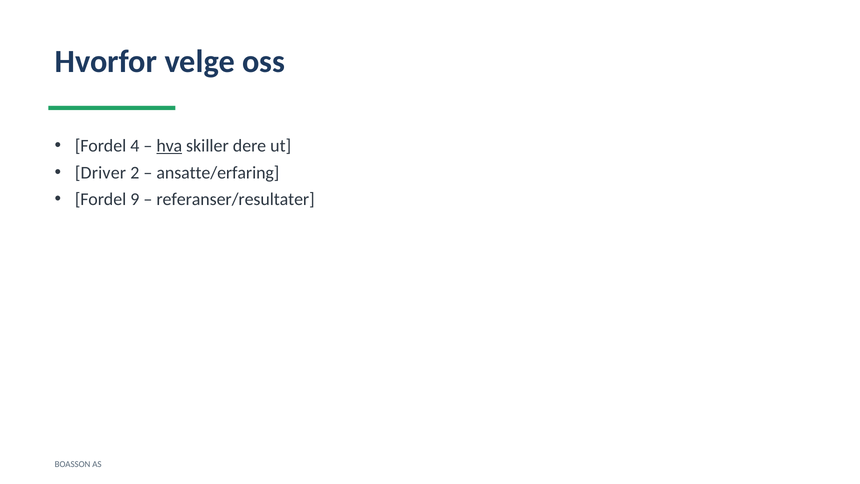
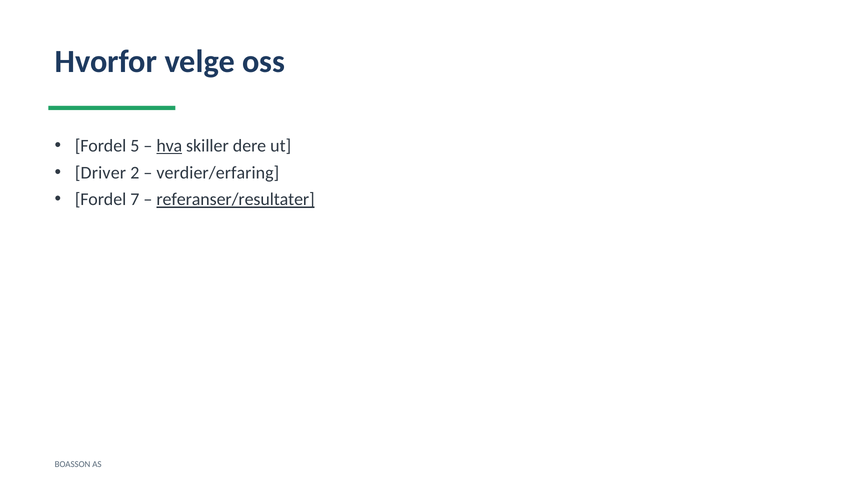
4: 4 -> 5
ansatte/erfaring: ansatte/erfaring -> verdier/erfaring
9: 9 -> 7
referanser/resultater underline: none -> present
